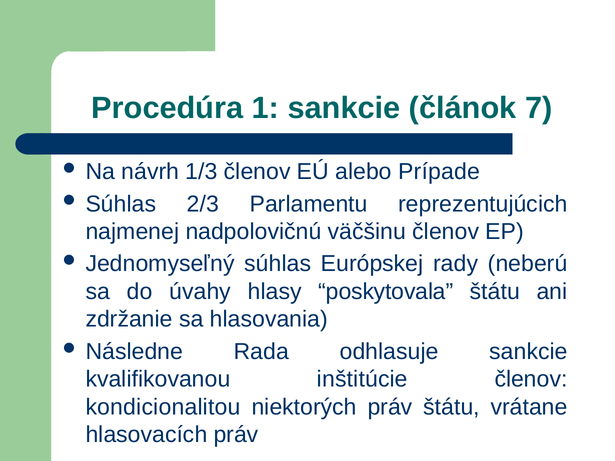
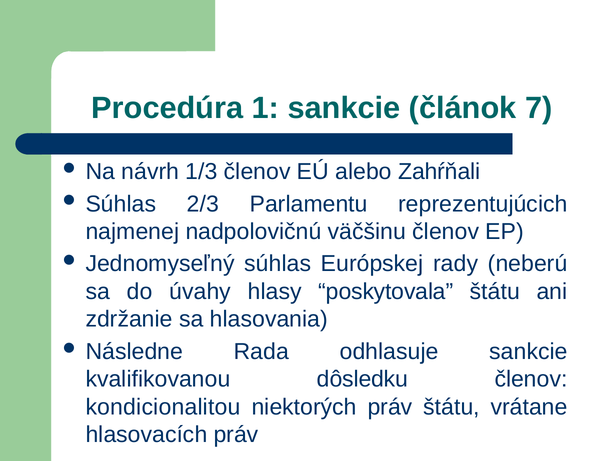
Prípade: Prípade -> Zahŕňali
inštitúcie: inštitúcie -> dôsledku
